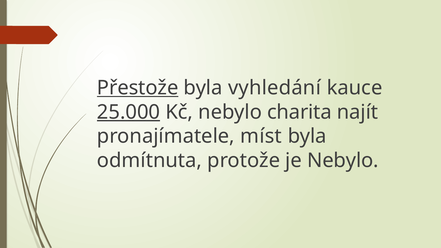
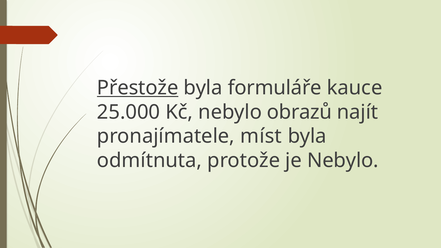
vyhledání: vyhledání -> formuláře
25.000 underline: present -> none
charita: charita -> obrazů
